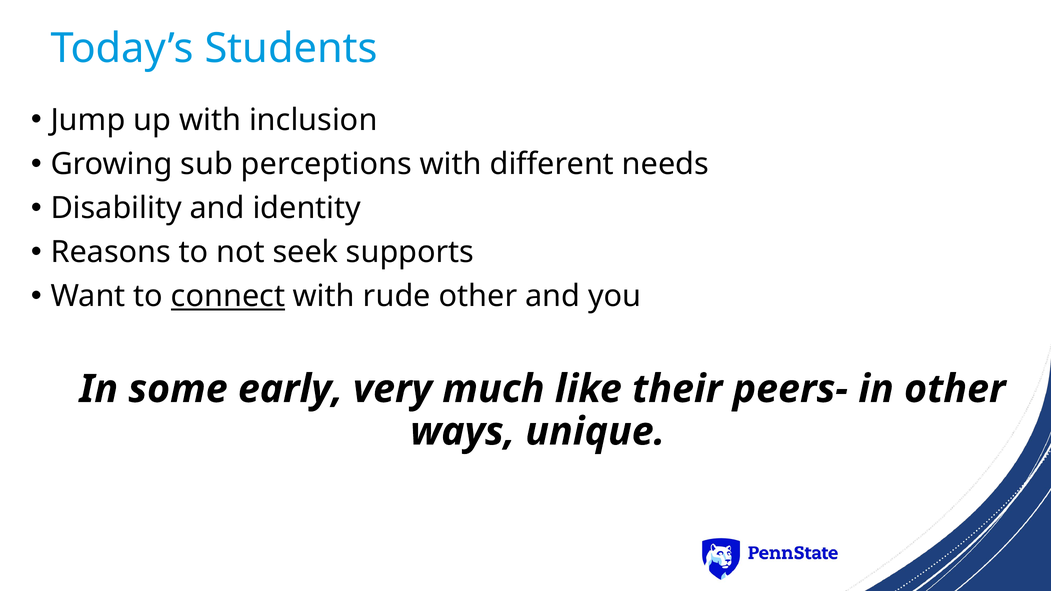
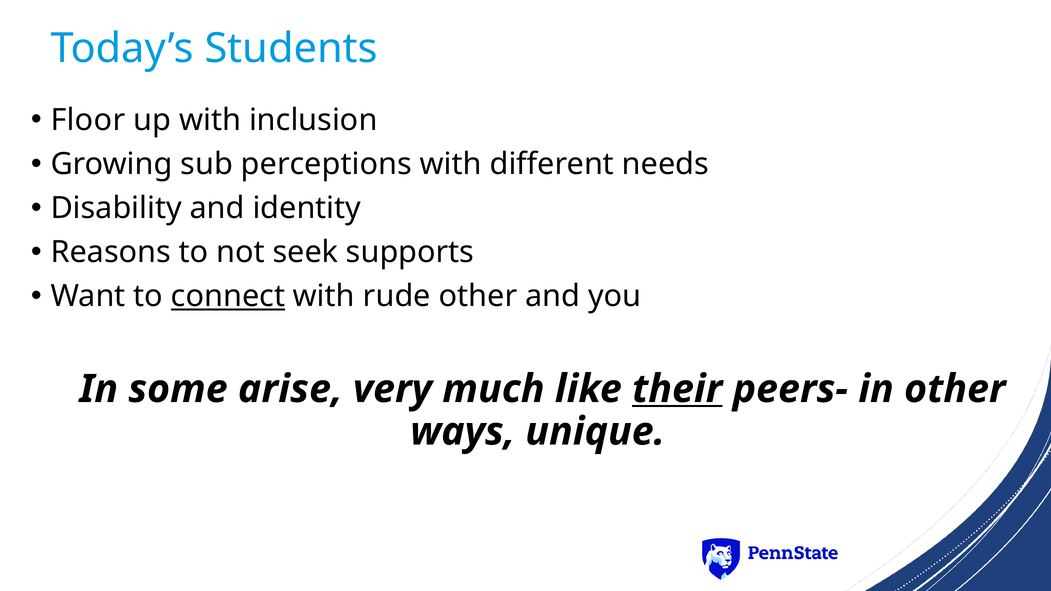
Jump: Jump -> Floor
early: early -> arise
their underline: none -> present
